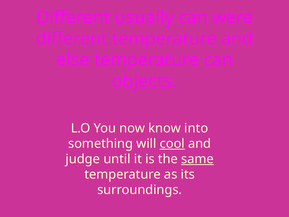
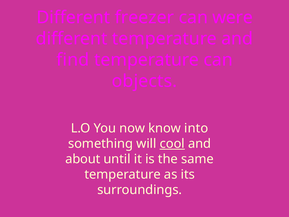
usually: usually -> freezer
else: else -> find
judge: judge -> about
same underline: present -> none
